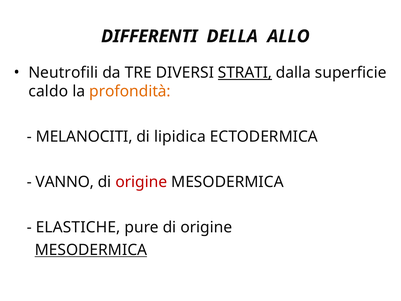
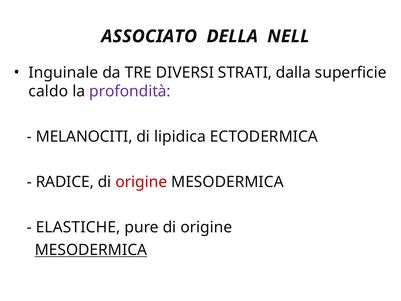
DIFFERENTI: DIFFERENTI -> ASSOCIATO
ALLO: ALLO -> NELL
Neutrofili: Neutrofili -> Inguinale
STRATI underline: present -> none
profondità colour: orange -> purple
VANNO: VANNO -> RADICE
